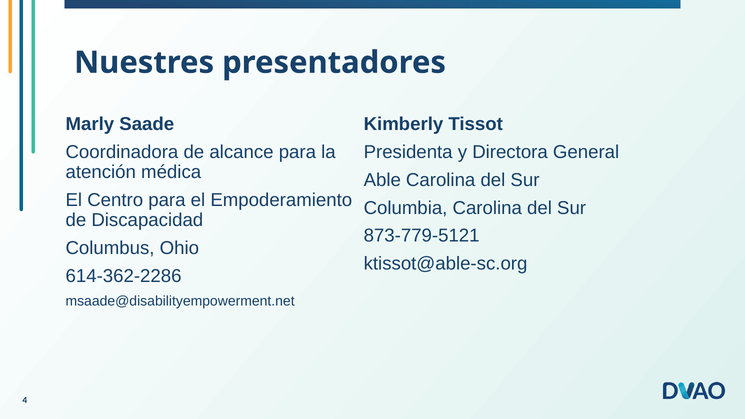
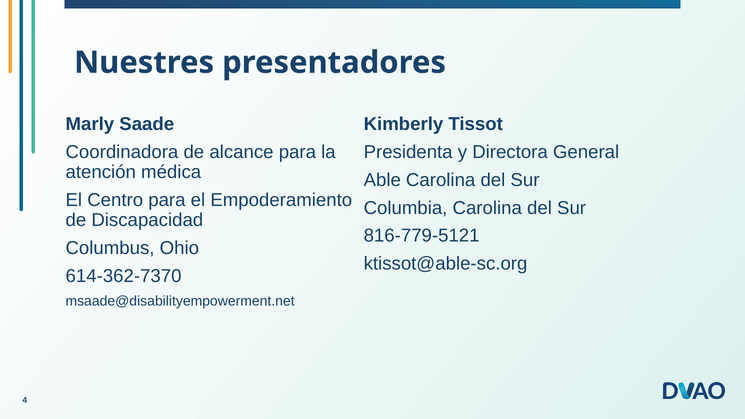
873-779-5121: 873-779-5121 -> 816-779-5121
614-362-2286: 614-362-2286 -> 614-362-7370
